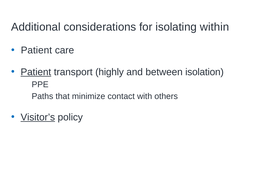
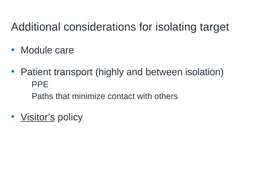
within: within -> target
Patient at (36, 50): Patient -> Module
Patient at (36, 72) underline: present -> none
